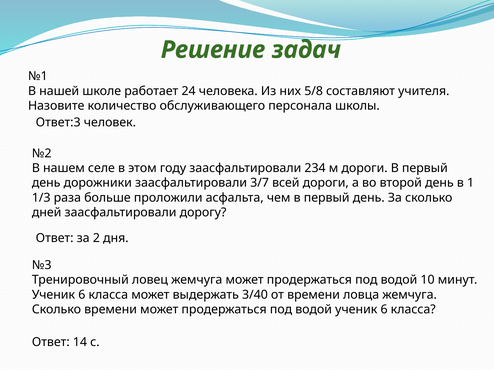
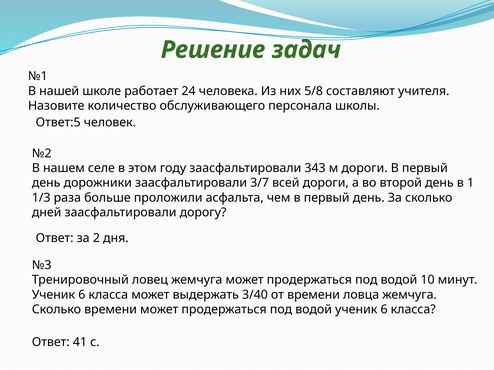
Ответ:3: Ответ:3 -> Ответ:5
234: 234 -> 343
14: 14 -> 41
